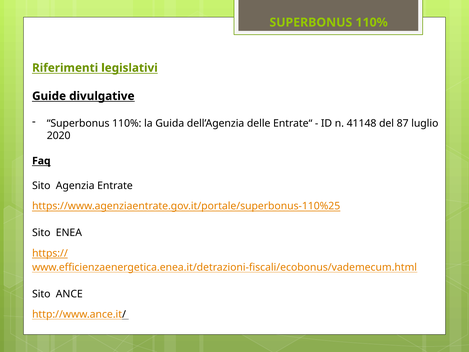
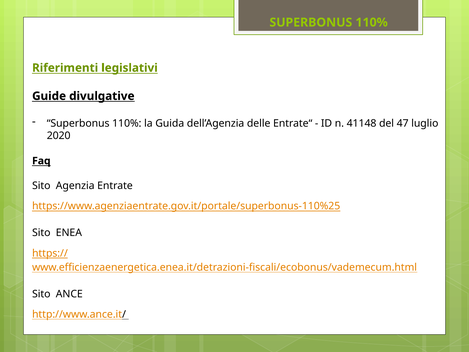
87: 87 -> 47
